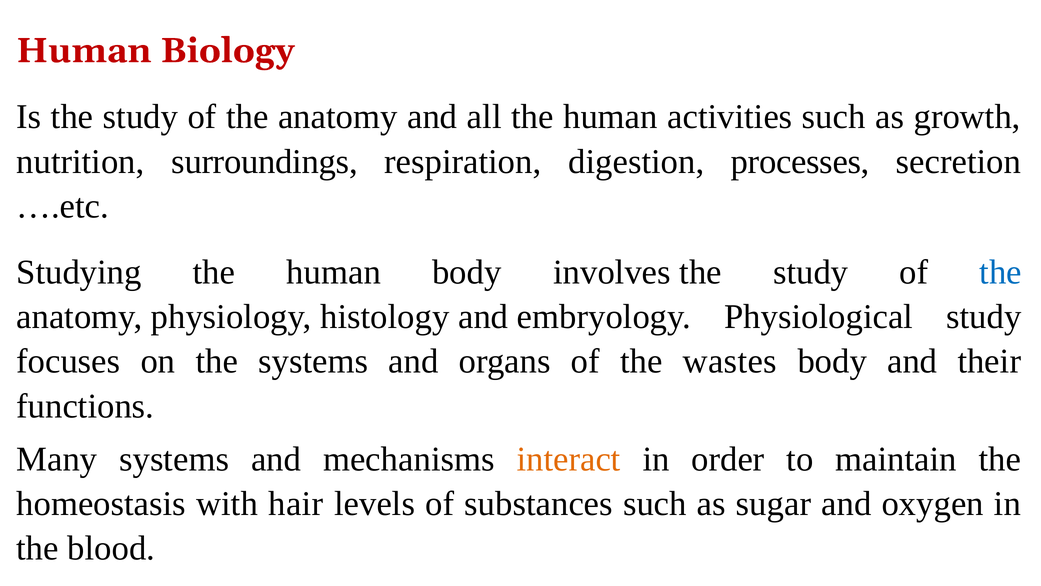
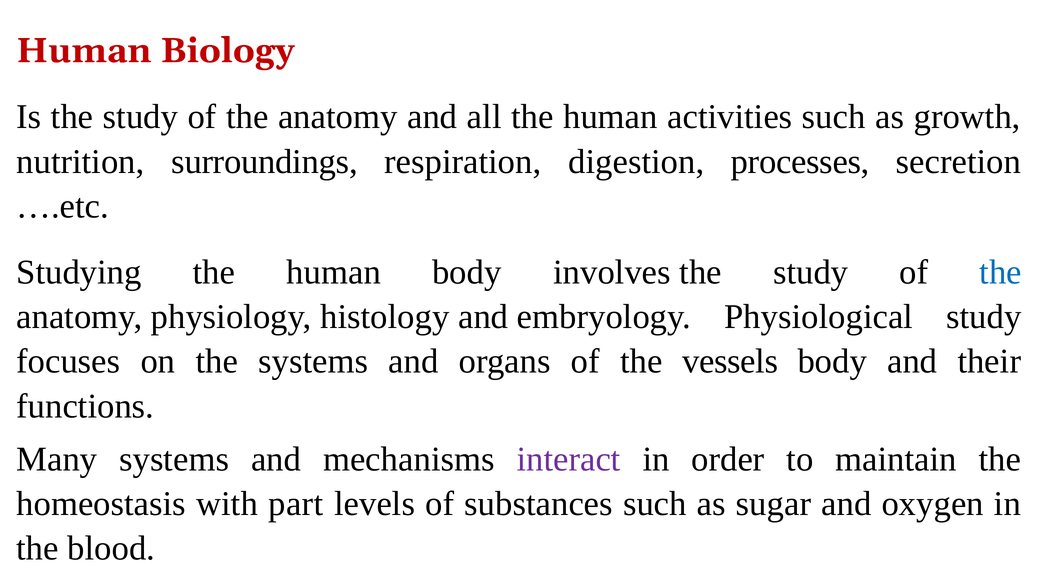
wastes: wastes -> vessels
interact colour: orange -> purple
hair: hair -> part
